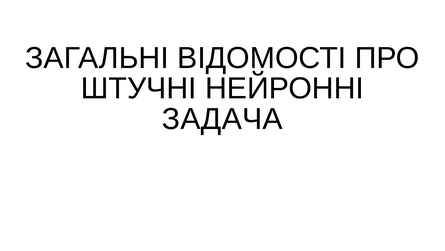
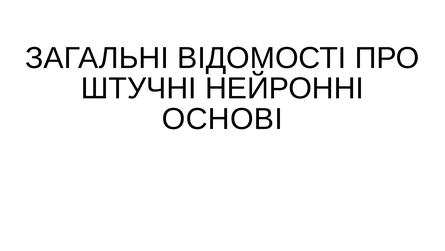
ЗАДАЧА: ЗАДАЧА -> ОСНОВІ
